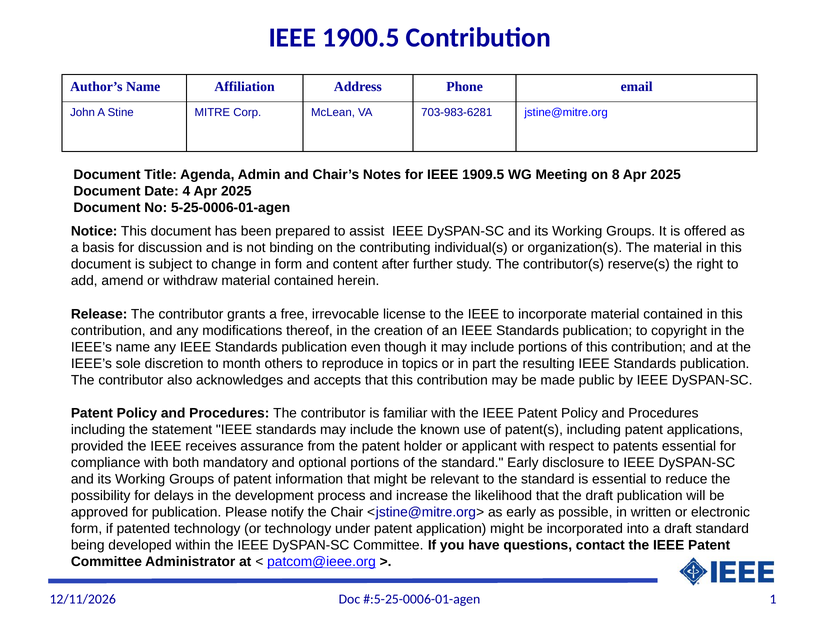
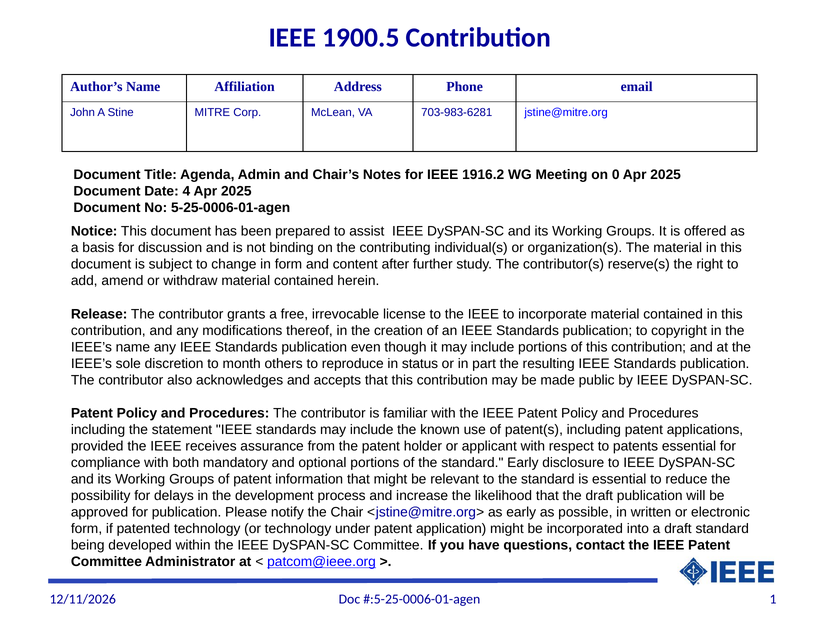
1909.5: 1909.5 -> 1916.2
8: 8 -> 0
topics: topics -> status
